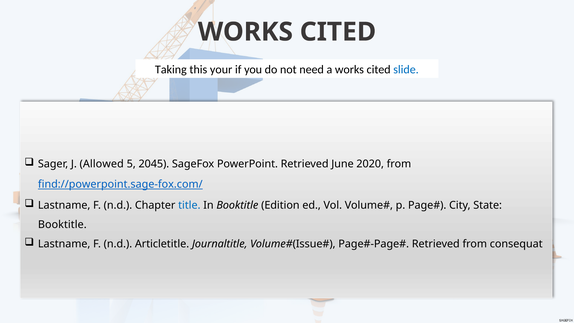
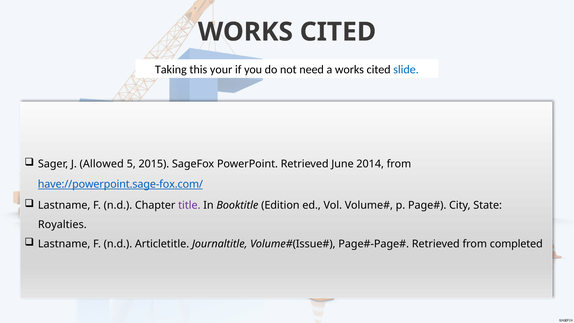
2045: 2045 -> 2015
2020: 2020 -> 2014
find://powerpoint.sage-fox.com/: find://powerpoint.sage-fox.com/ -> have://powerpoint.sage-fox.com/
title colour: blue -> purple
Booktitle at (62, 225): Booktitle -> Royalties
consequat: consequat -> completed
